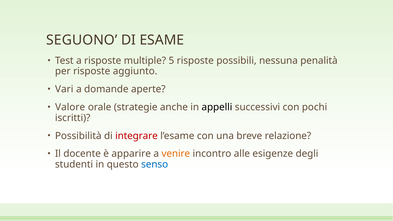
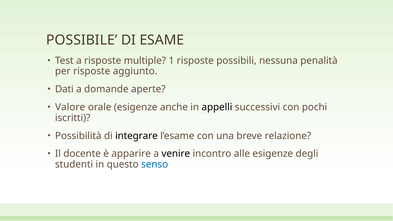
SEGUONO: SEGUONO -> POSSIBILE
5: 5 -> 1
Vari: Vari -> Dati
orale strategie: strategie -> esigenze
integrare colour: red -> black
venire colour: orange -> black
